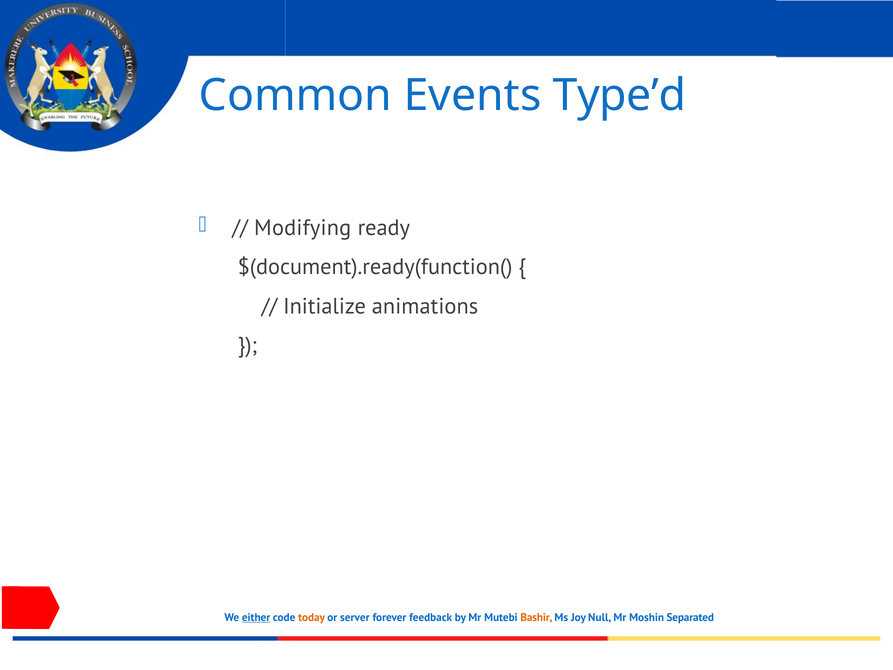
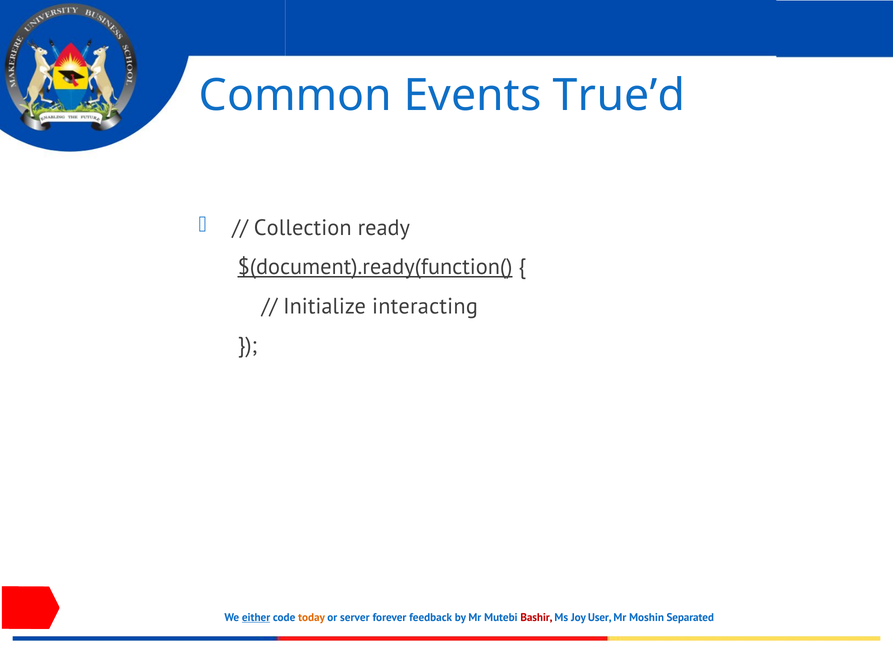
Type’d: Type’d -> True’d
Modifying: Modifying -> Collection
$(document).ready(function( underline: none -> present
animations: animations -> interacting
Bashir colour: orange -> red
Null: Null -> User
